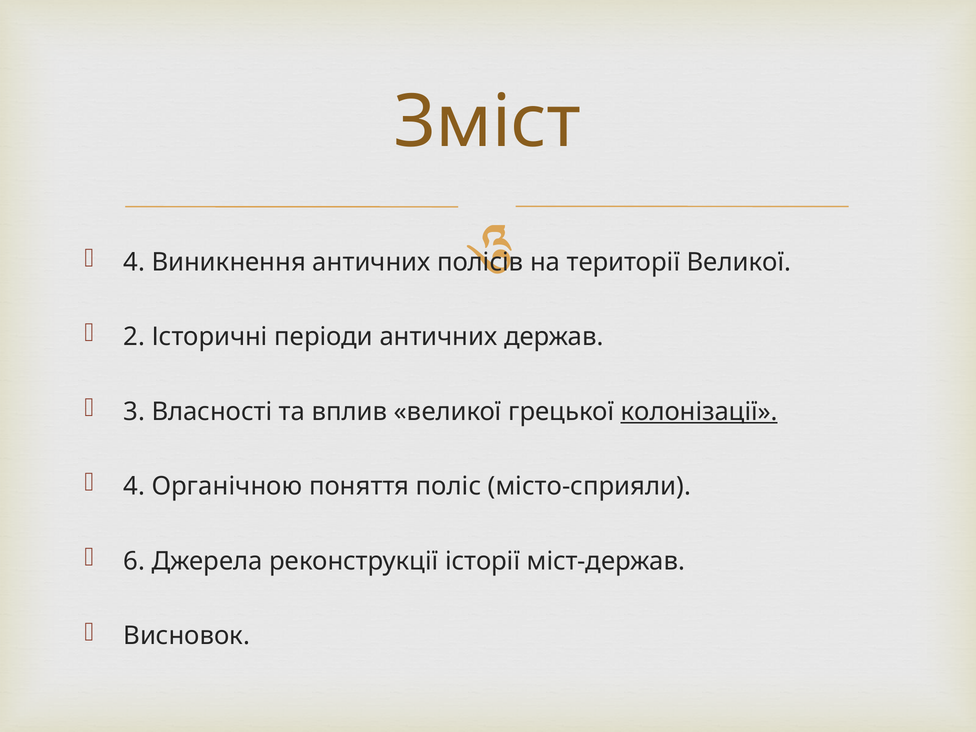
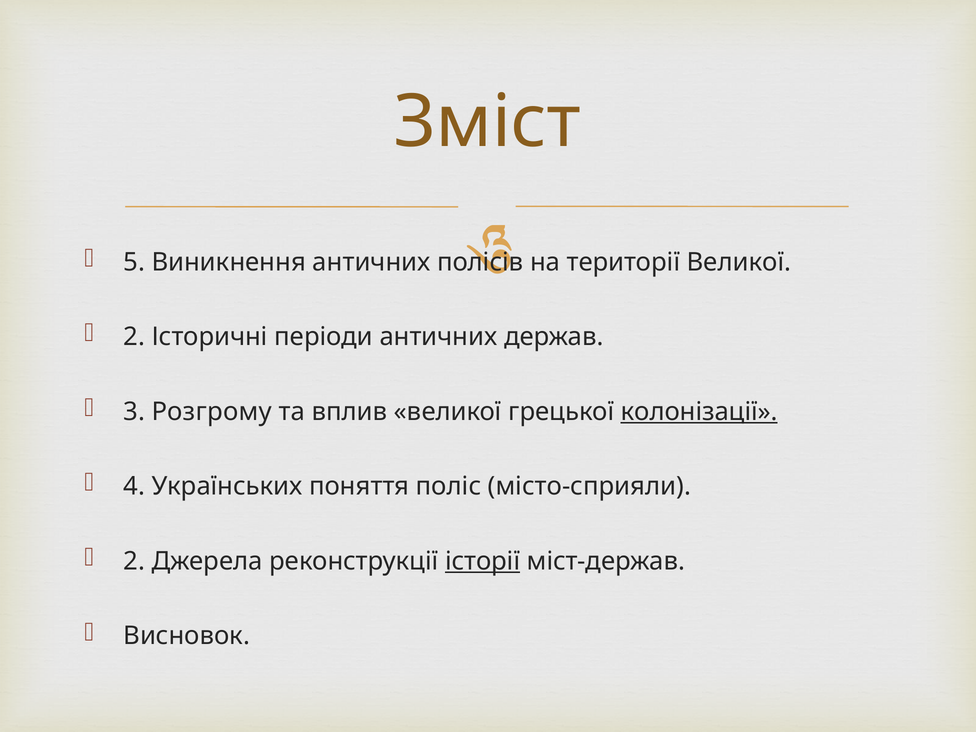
4 at (134, 262): 4 -> 5
Власності: Власності -> Розгрому
Органічною: Органічною -> Українських
6 at (134, 561): 6 -> 2
історії underline: none -> present
